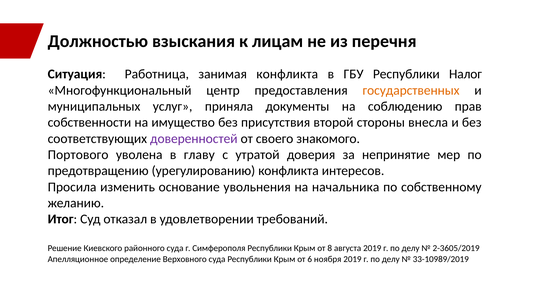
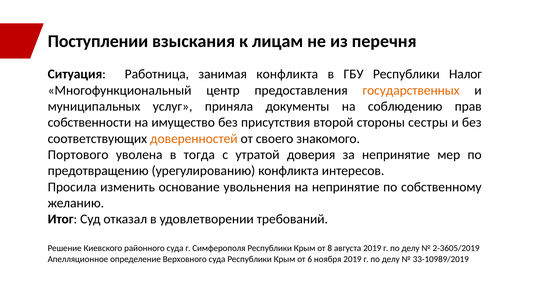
Должностью: Должностью -> Поступлении
внесла: внесла -> сестры
доверенностей colour: purple -> orange
главу: главу -> тогда
на начальника: начальника -> непринятие
